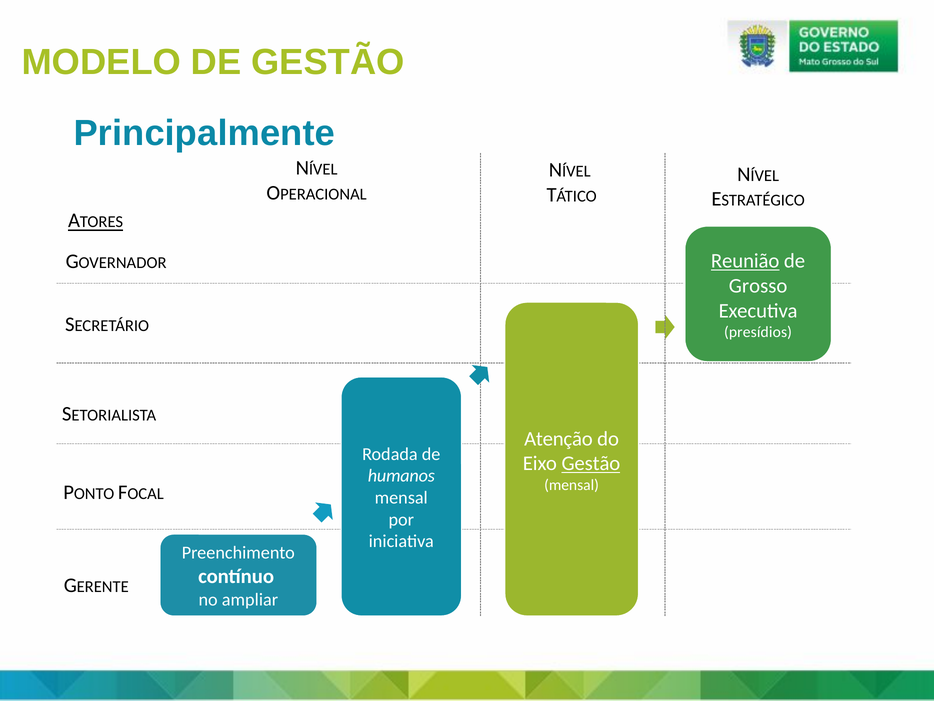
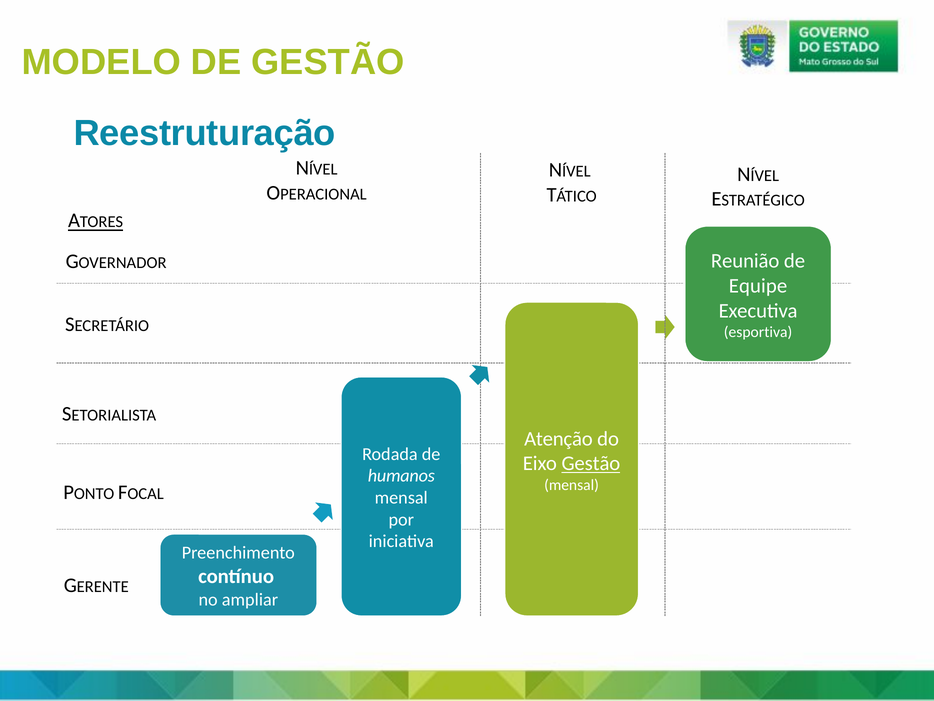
Principalmente: Principalmente -> Reestruturação
Reunião underline: present -> none
Grosso: Grosso -> Equipe
presídios: presídios -> esportiva
